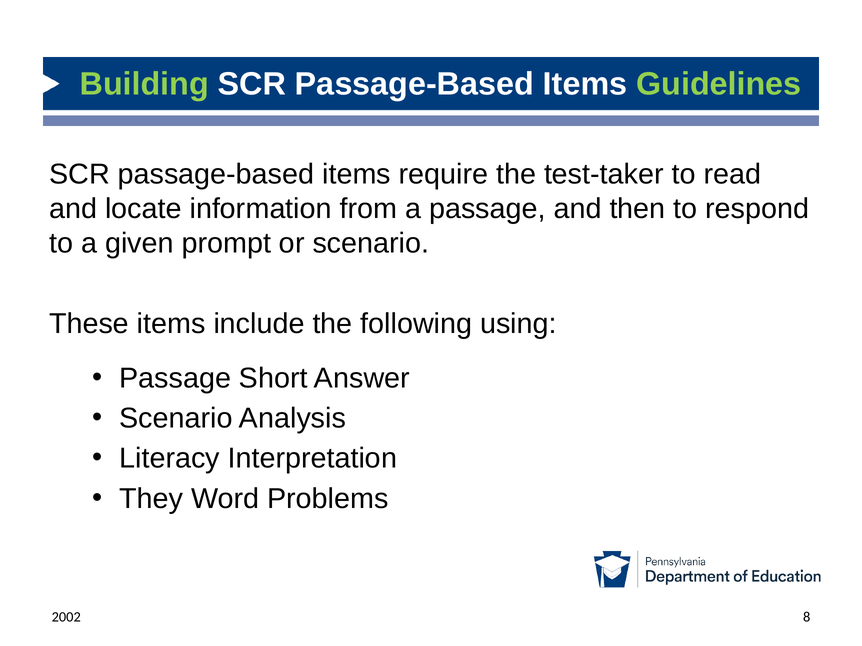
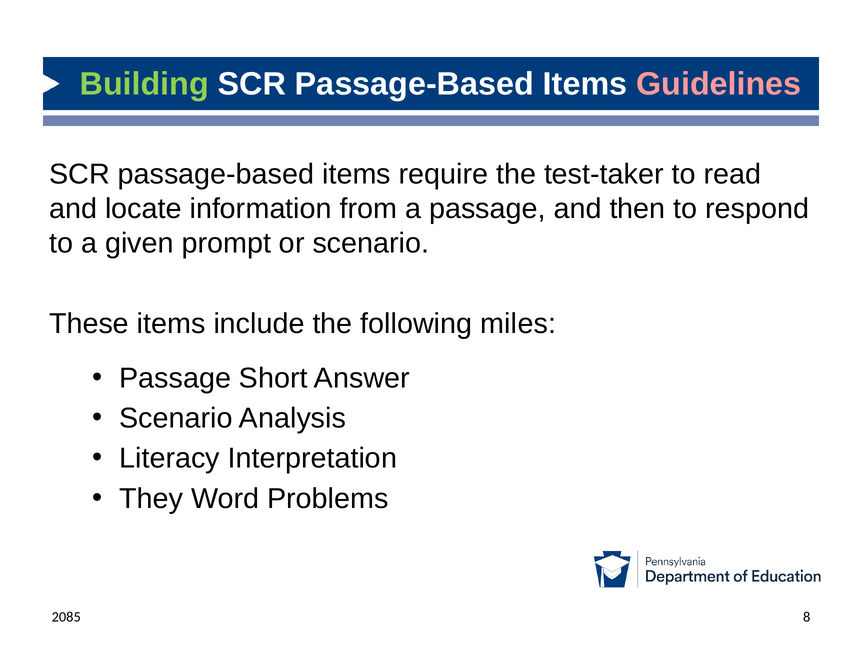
Guidelines colour: light green -> pink
using: using -> miles
2002: 2002 -> 2085
